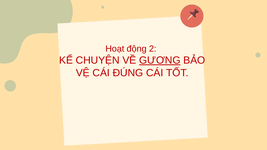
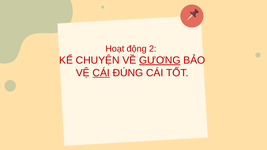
CÁI at (101, 73) underline: none -> present
